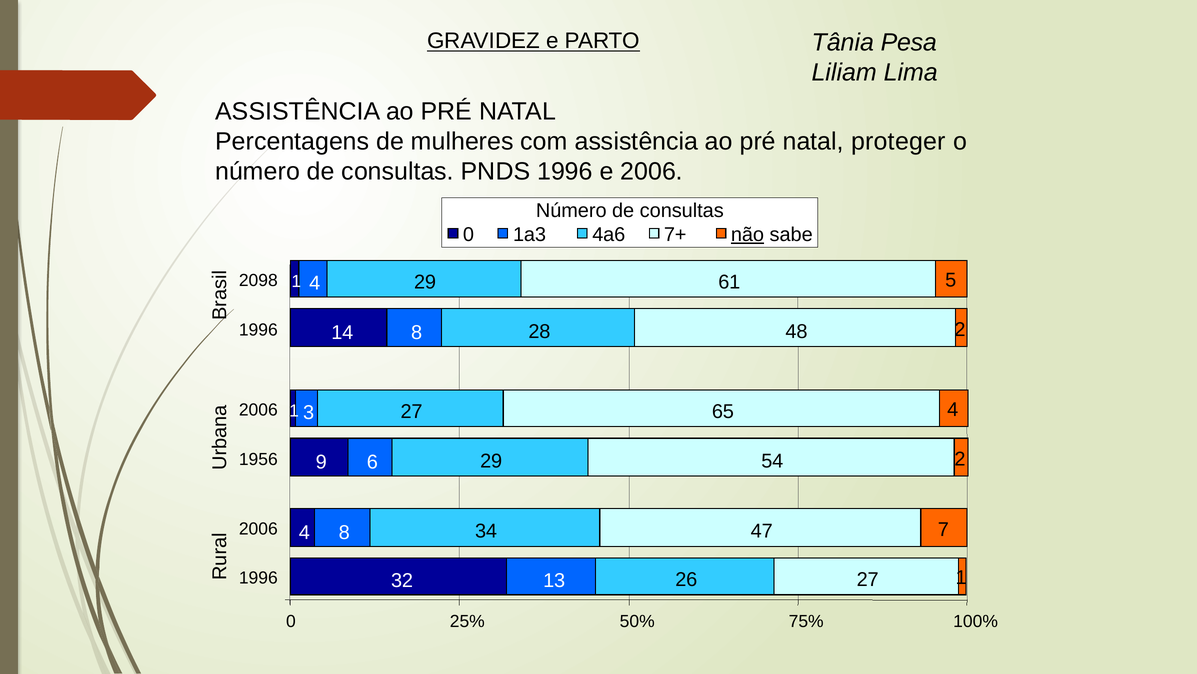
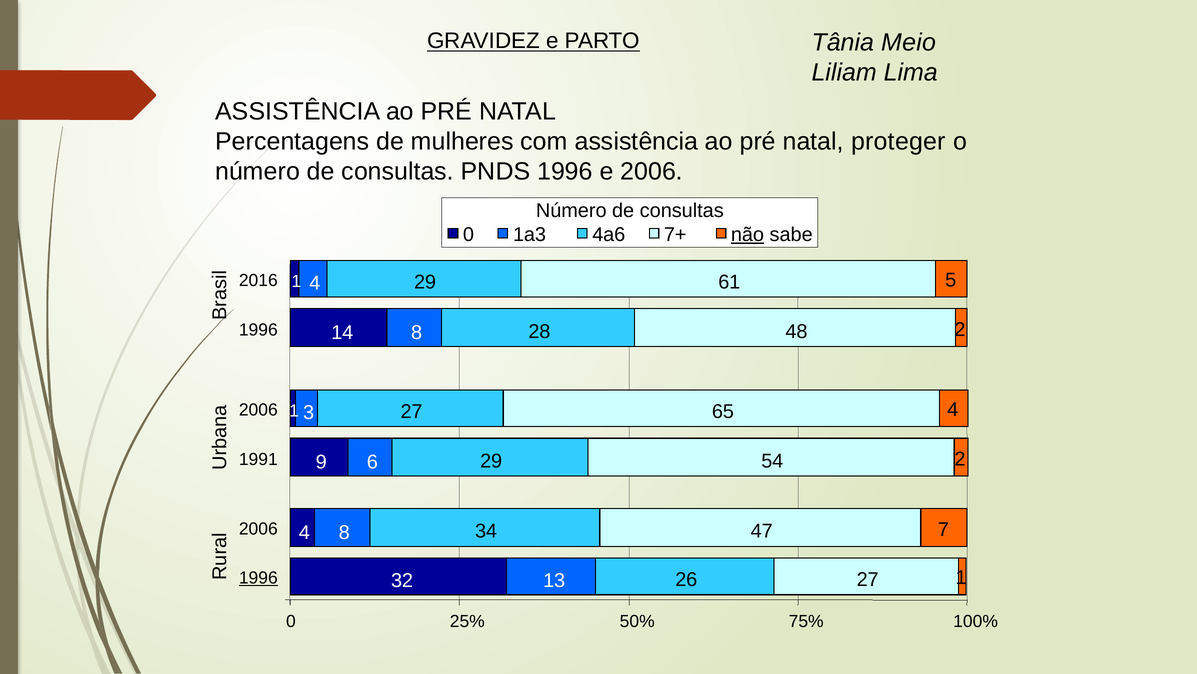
Pesa: Pesa -> Meio
2098: 2098 -> 2016
1956: 1956 -> 1991
1996 at (258, 577) underline: none -> present
